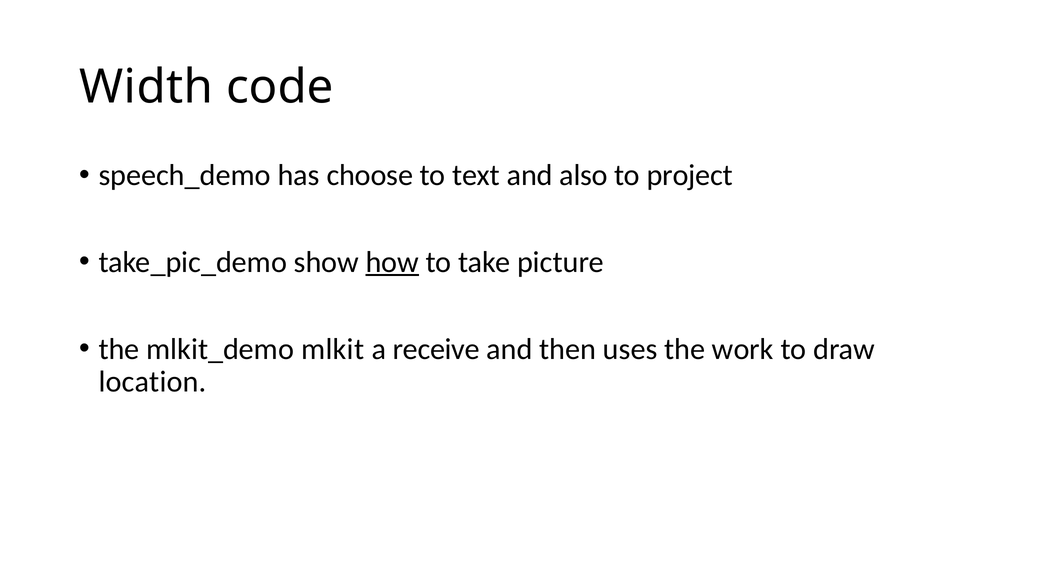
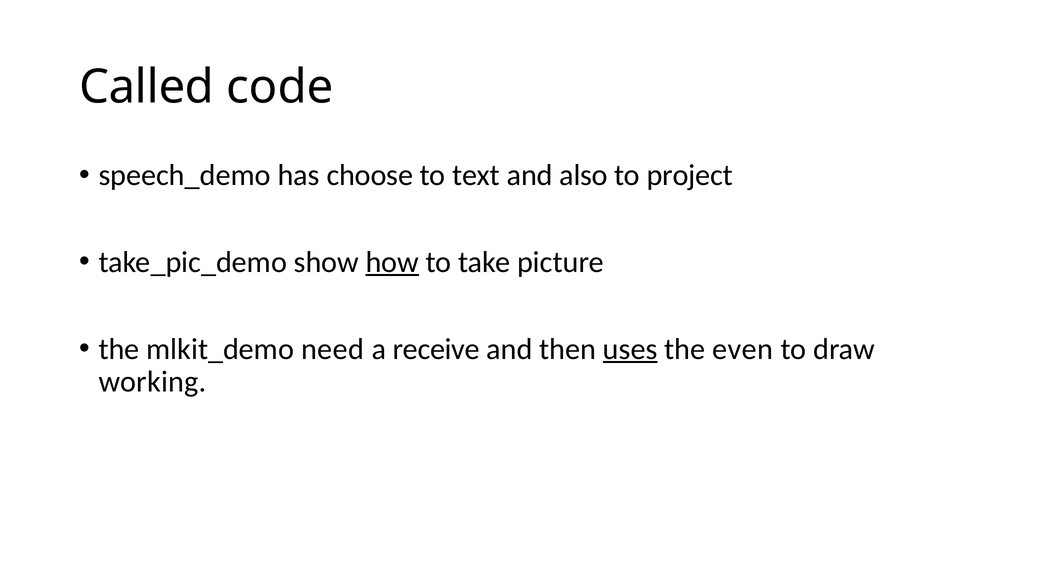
Width: Width -> Called
mlkit: mlkit -> need
uses underline: none -> present
work: work -> even
location: location -> working
